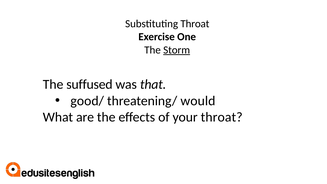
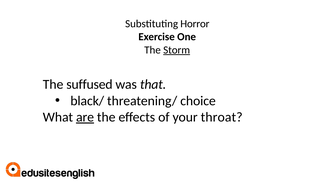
Substituting Throat: Throat -> Horror
good/: good/ -> black/
would: would -> choice
are underline: none -> present
